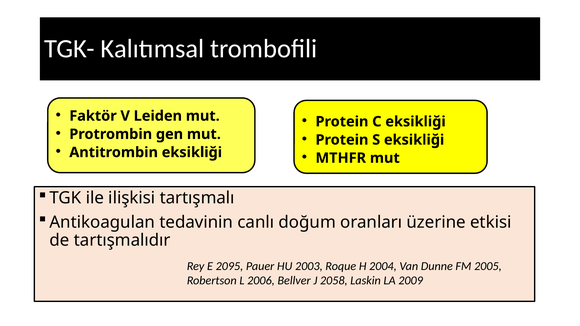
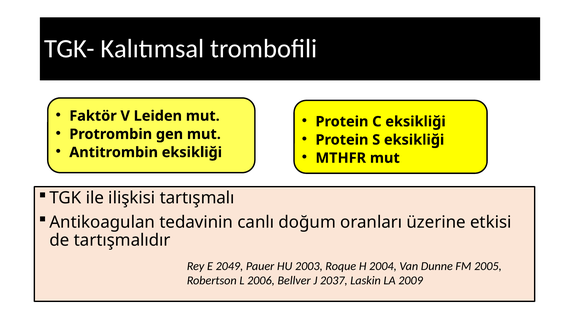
2095: 2095 -> 2049
2058: 2058 -> 2037
